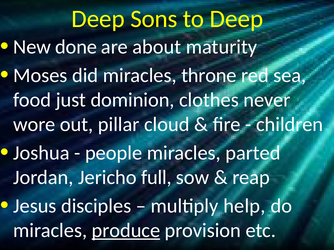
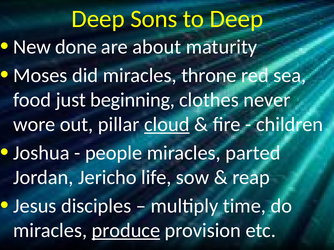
dominion: dominion -> beginning
cloud underline: none -> present
full: full -> life
help: help -> time
